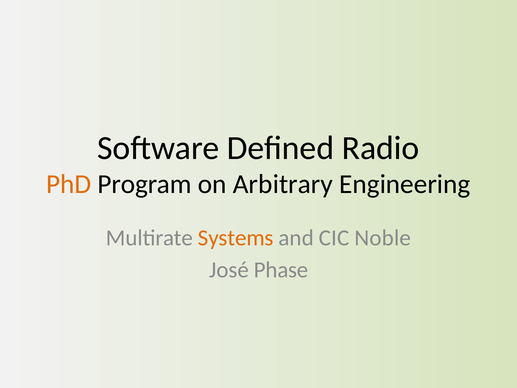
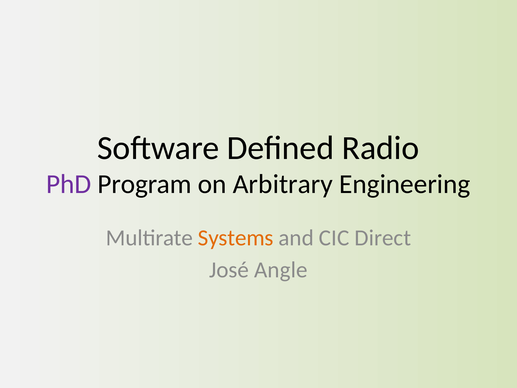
PhD colour: orange -> purple
Noble: Noble -> Direct
Phase: Phase -> Angle
